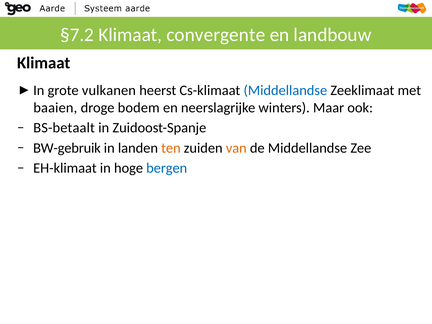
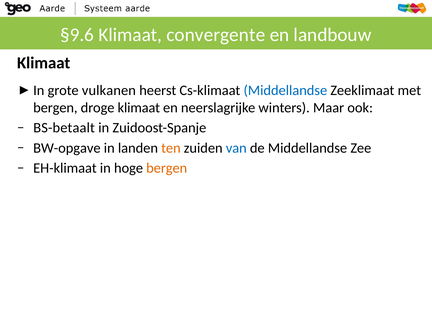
§7.2: §7.2 -> §9.6
baaien at (55, 108): baaien -> bergen
droge bodem: bodem -> klimaat
BW-gebruik: BW-gebruik -> BW-opgave
van colour: orange -> blue
bergen at (167, 168) colour: blue -> orange
